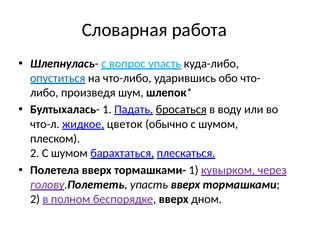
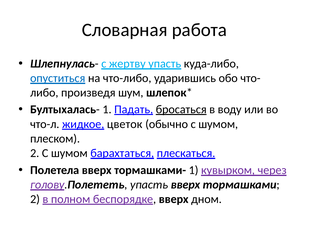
вопрос: вопрос -> жертву
